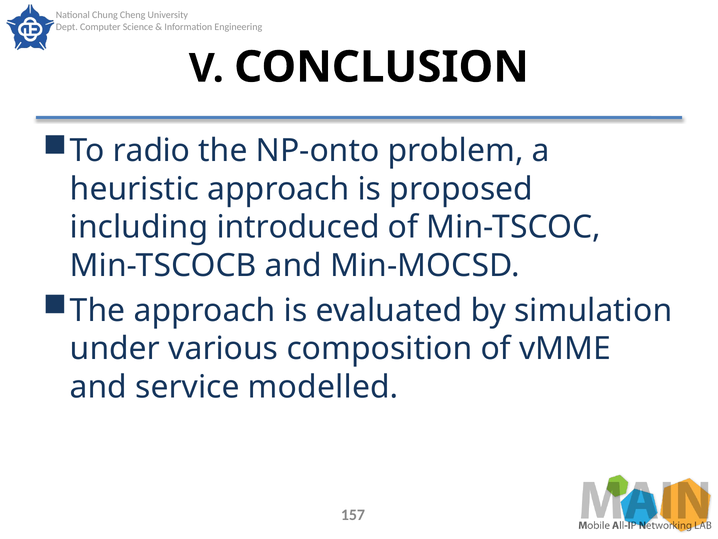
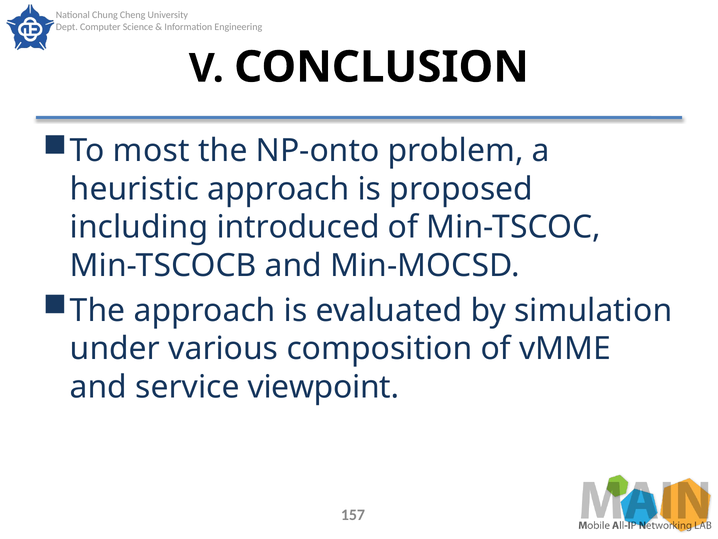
radio: radio -> most
modelled: modelled -> viewpoint
